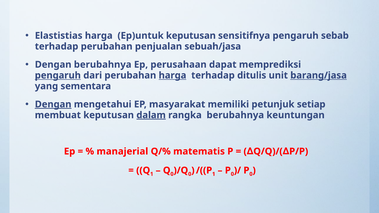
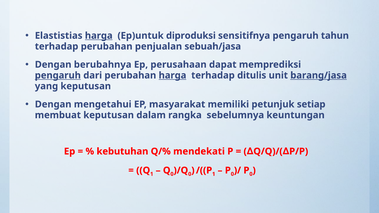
harga at (99, 36) underline: none -> present
Ep)untuk keputusan: keputusan -> diproduksi
sebab: sebab -> tahun
yang sementara: sementara -> keputusan
Dengan at (53, 104) underline: present -> none
dalam underline: present -> none
rangka berubahnya: berubahnya -> sebelumnya
manajerial: manajerial -> kebutuhan
matematis: matematis -> mendekati
